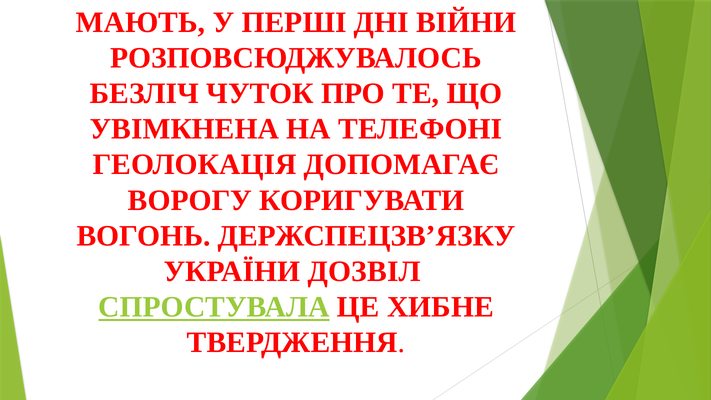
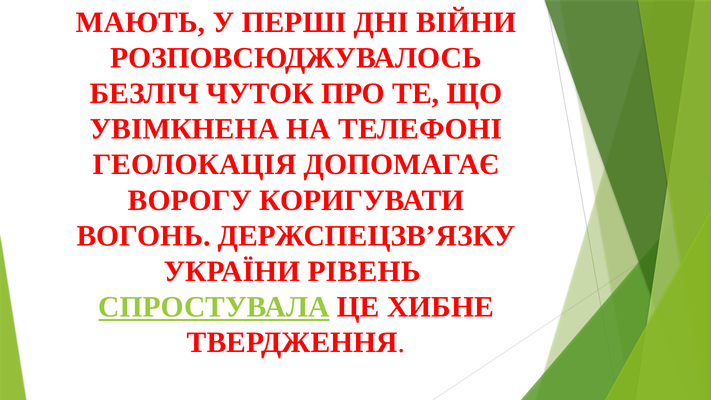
ДОЗВІЛ: ДОЗВІЛ -> РІВЕНЬ
